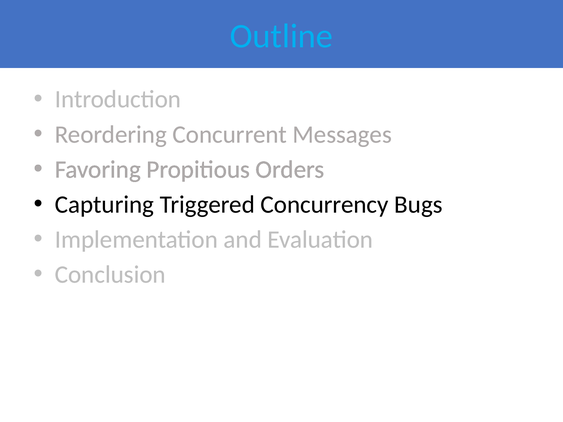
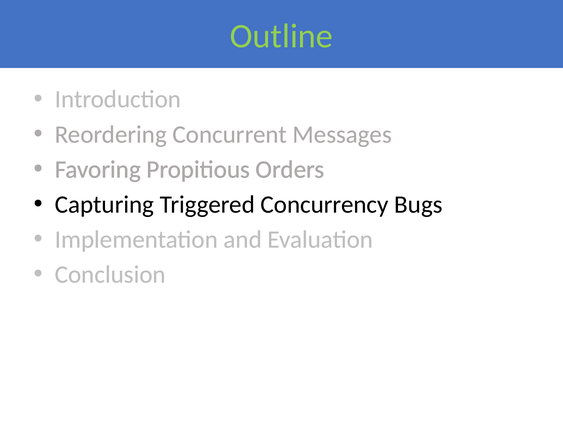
Outline colour: light blue -> light green
